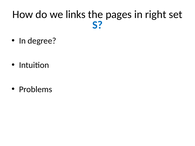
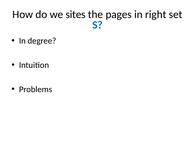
links: links -> sites
